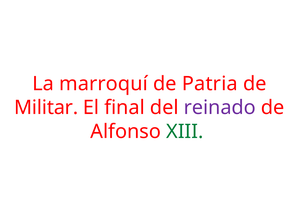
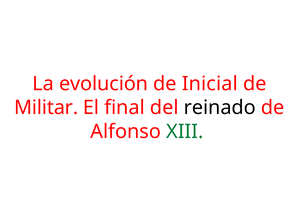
marroquí: marroquí -> evolución
Patria: Patria -> Inicial
reinado colour: purple -> black
